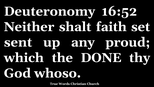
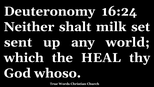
16:52: 16:52 -> 16:24
faith: faith -> milk
proud: proud -> world
DONE: DONE -> HEAL
